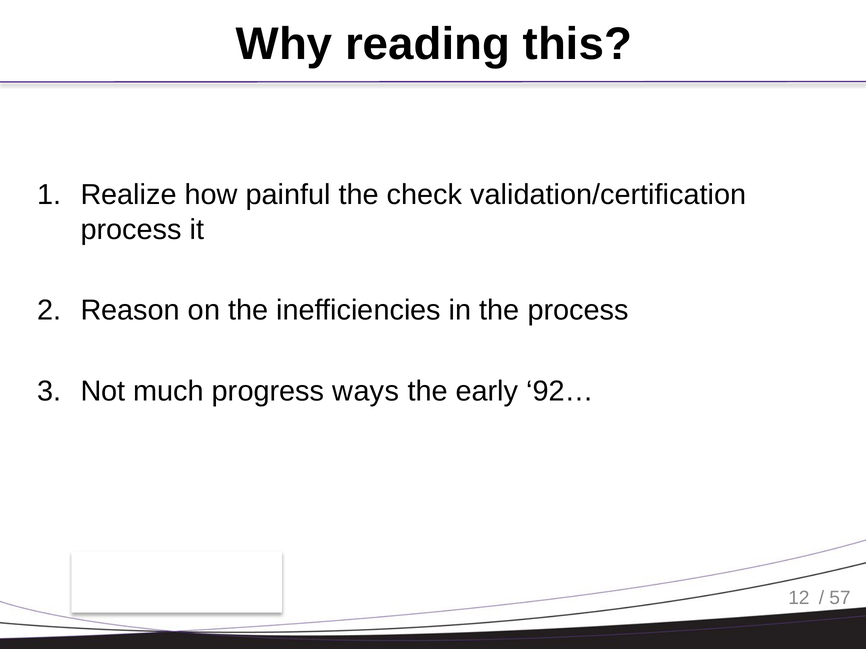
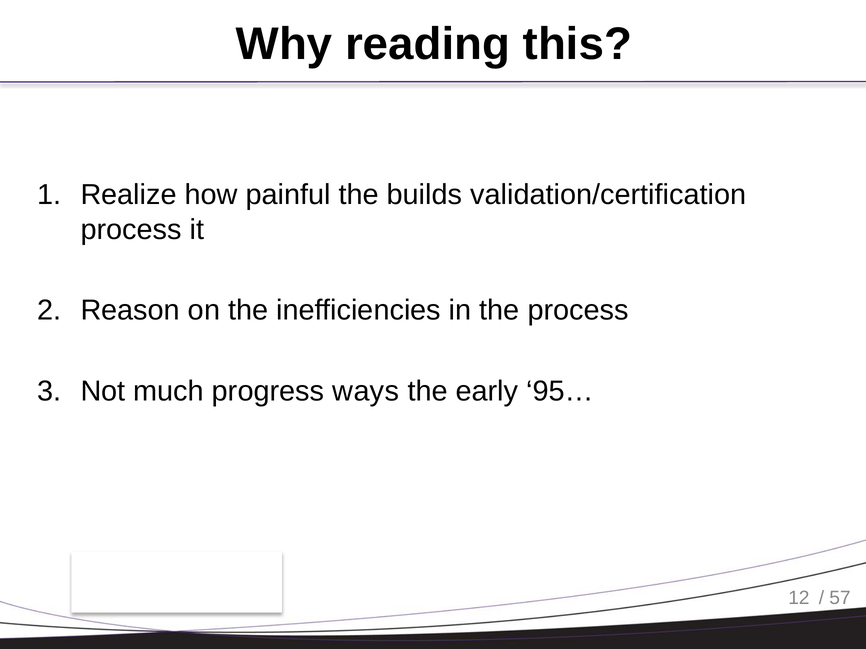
check: check -> builds
92…: 92… -> 95…
